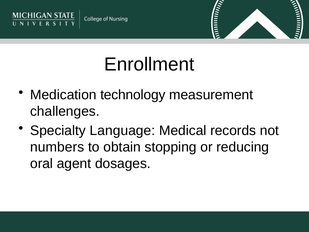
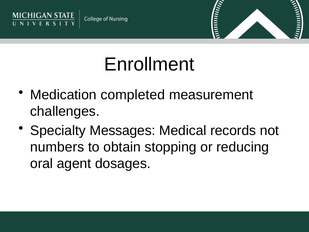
technology: technology -> completed
Language: Language -> Messages
